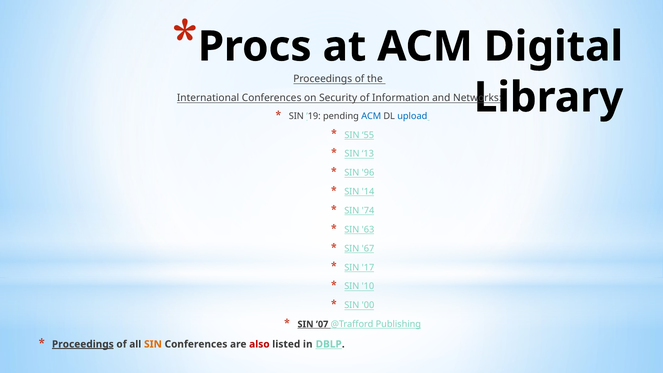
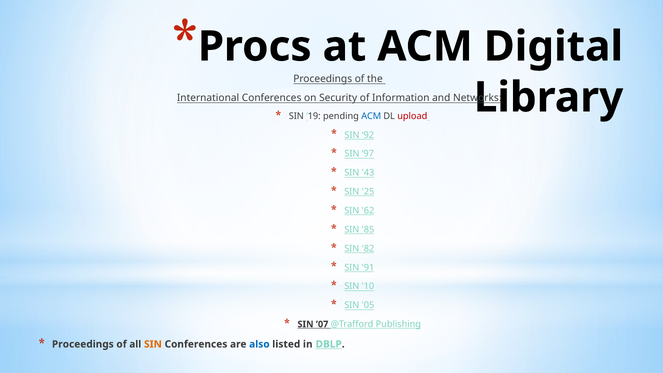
upload colour: blue -> red
55: 55 -> 92
13: 13 -> 97
96: 96 -> 43
14: 14 -> 25
74: 74 -> 62
63: 63 -> 85
67: 67 -> 82
17: 17 -> 91
00: 00 -> 05
Proceedings at (83, 344) underline: present -> none
also colour: red -> blue
